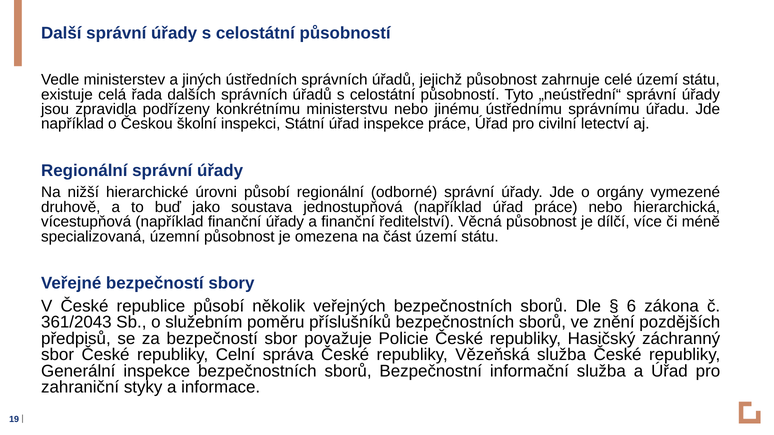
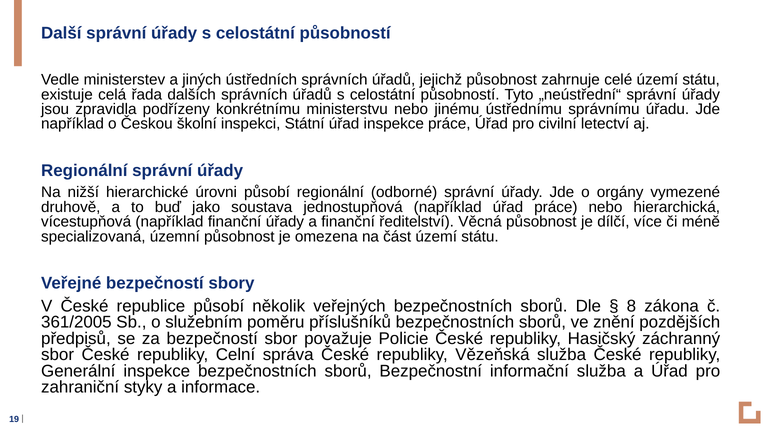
6: 6 -> 8
361/2043: 361/2043 -> 361/2005
